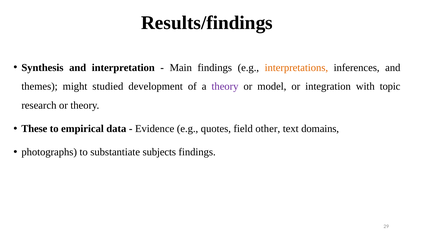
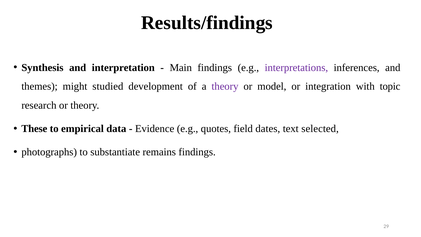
interpretations colour: orange -> purple
other: other -> dates
domains: domains -> selected
subjects: subjects -> remains
